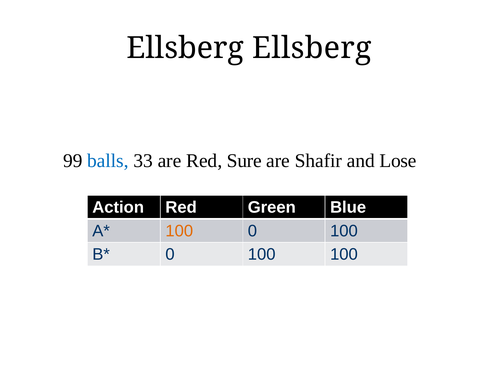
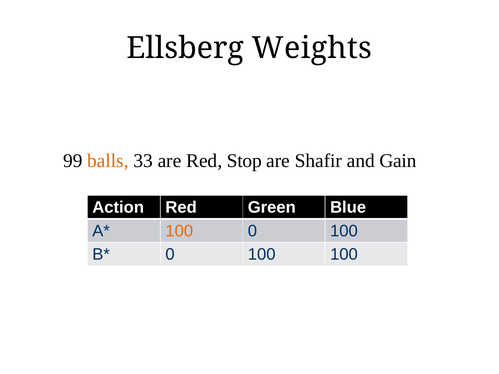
Ellsberg Ellsberg: Ellsberg -> Weights
balls colour: blue -> orange
Sure: Sure -> Stop
Lose: Lose -> Gain
